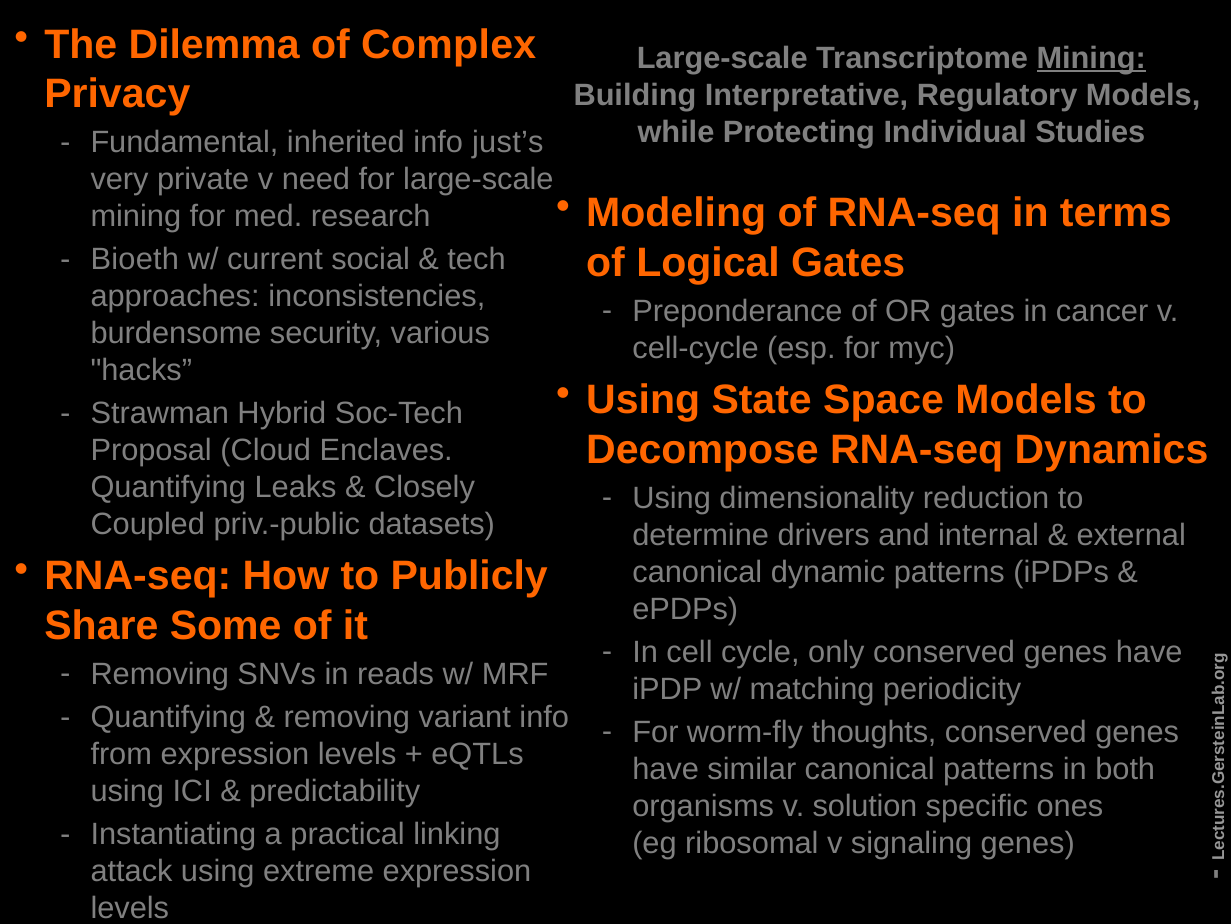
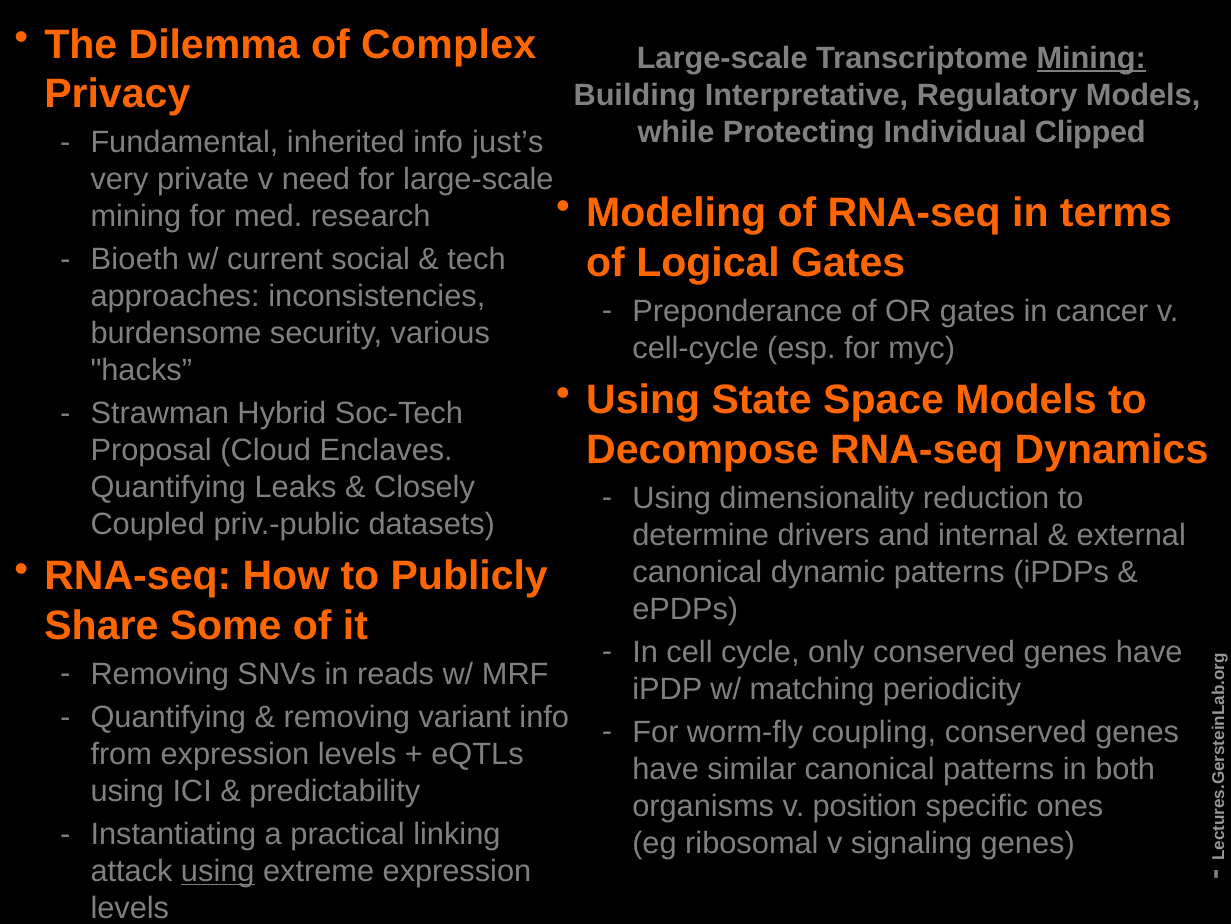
Studies: Studies -> Clipped
thoughts: thoughts -> coupling
solution: solution -> position
using at (218, 871) underline: none -> present
